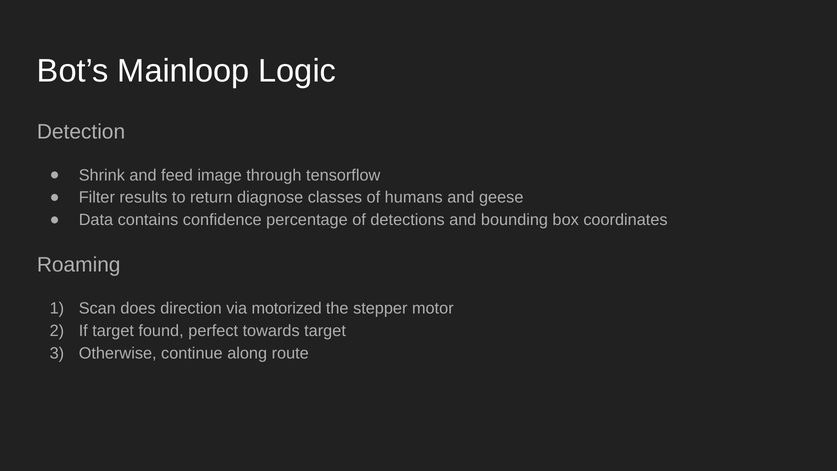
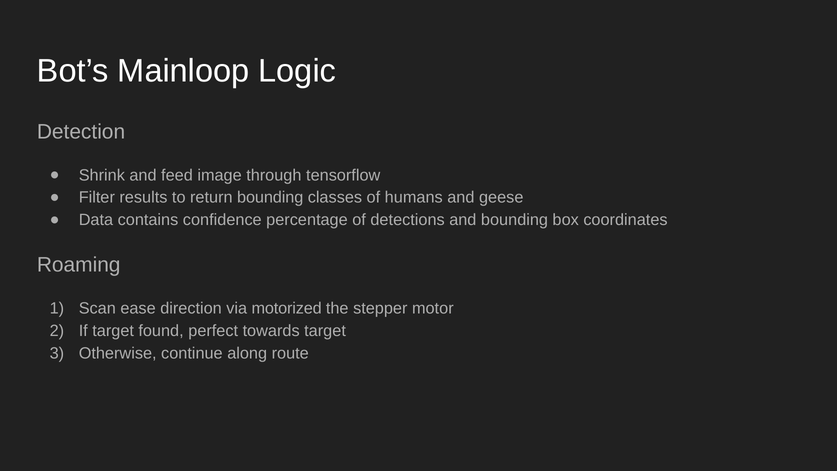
return diagnose: diagnose -> bounding
does: does -> ease
